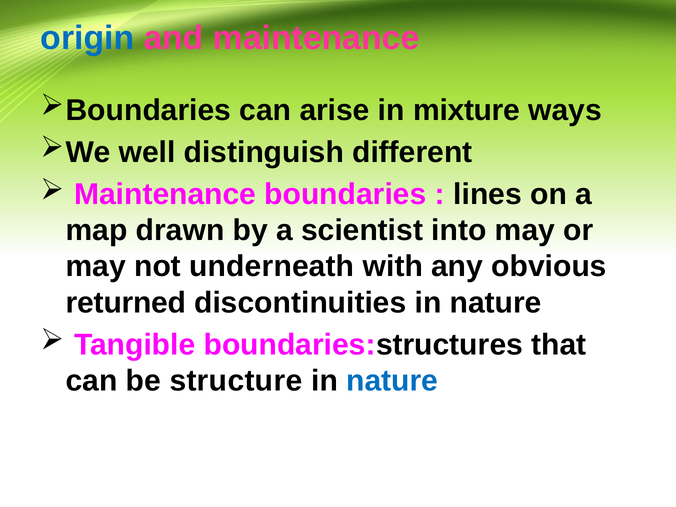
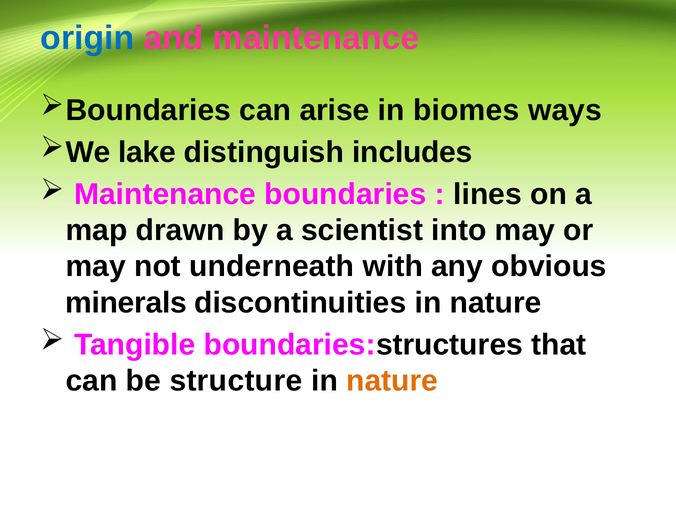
mixture: mixture -> biomes
well: well -> lake
different: different -> includes
returned: returned -> minerals
nature at (392, 381) colour: blue -> orange
